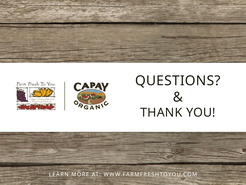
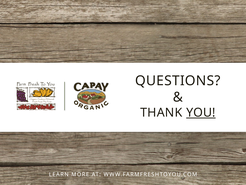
YOU underline: none -> present
